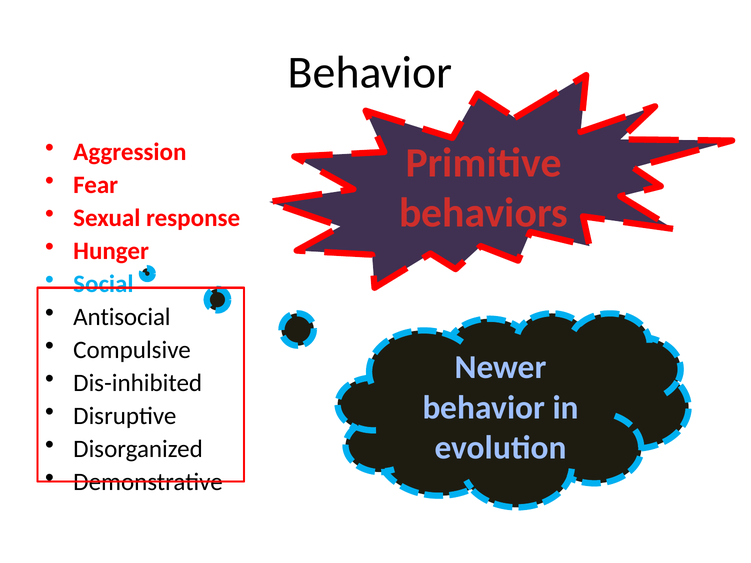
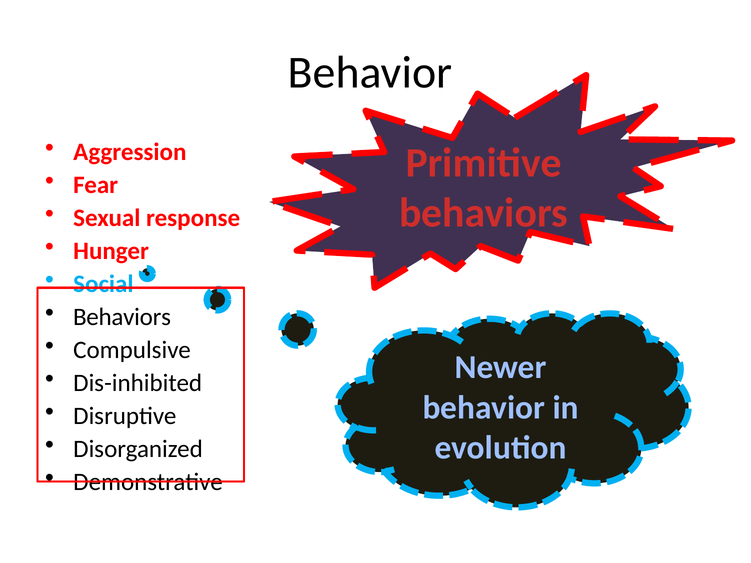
Antisocial at (122, 317): Antisocial -> Behaviors
